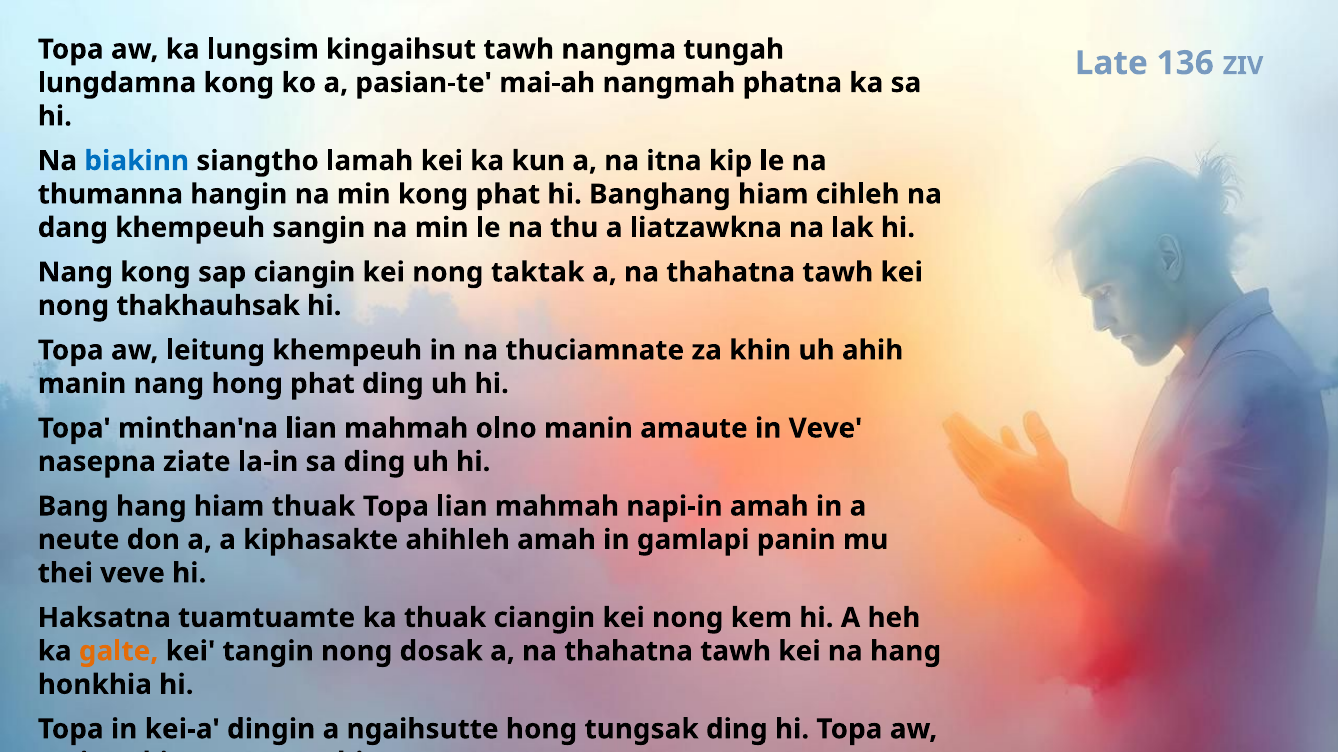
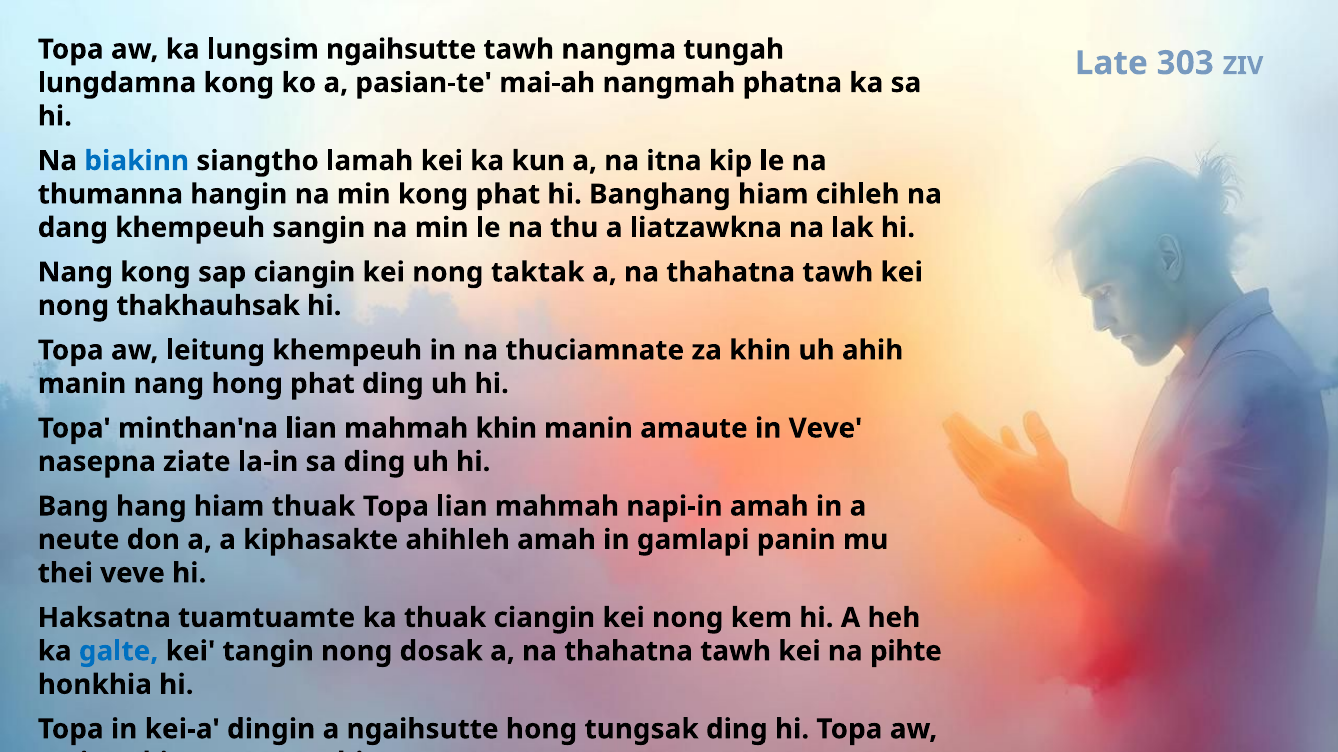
lungsim kingaihsut: kingaihsut -> ngaihsutte
136: 136 -> 303
mahmah olno: olno -> khin
galte colour: orange -> blue
na hang: hang -> pihte
